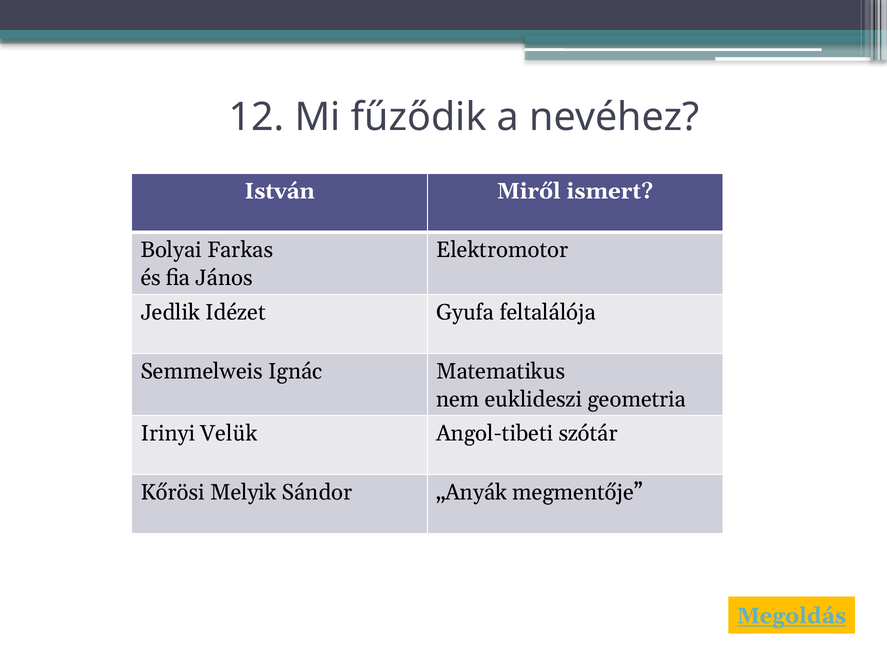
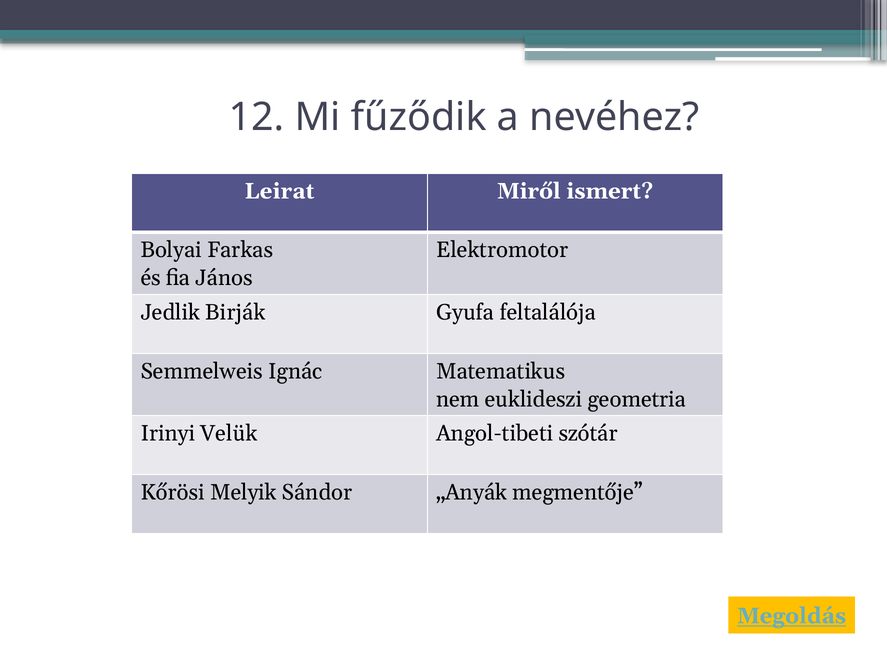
István: István -> Leirat
Idézet: Idézet -> Birják
